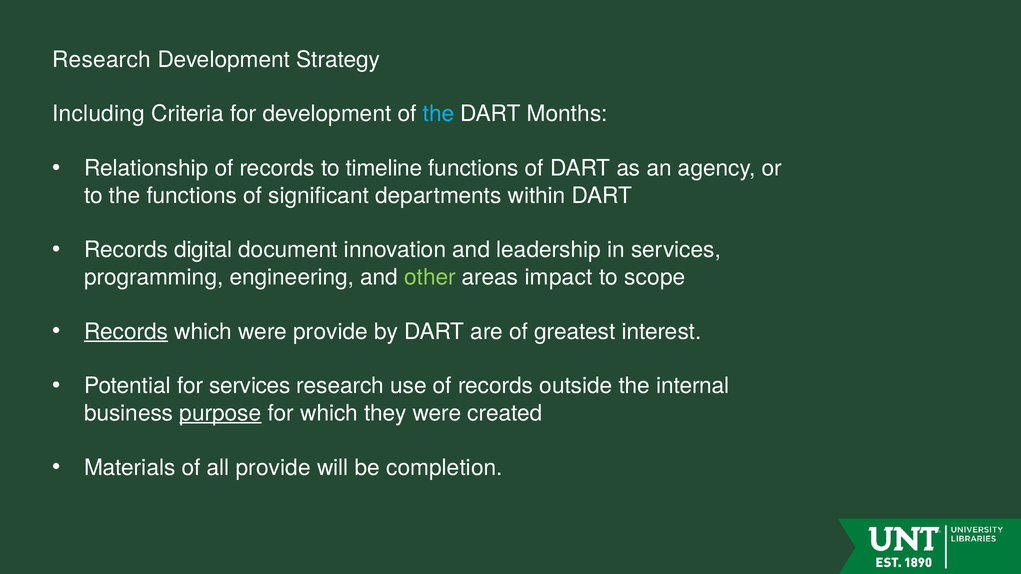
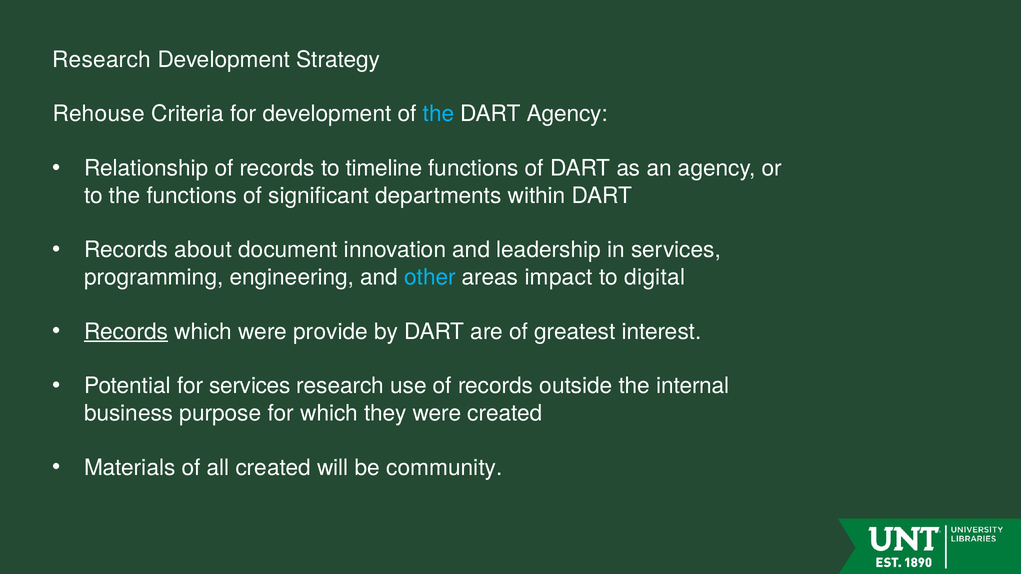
Including: Including -> Rehouse
DART Months: Months -> Agency
digital: digital -> about
other colour: light green -> light blue
scope: scope -> digital
purpose underline: present -> none
all provide: provide -> created
completion: completion -> community
